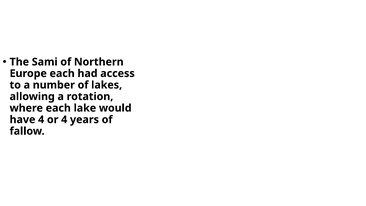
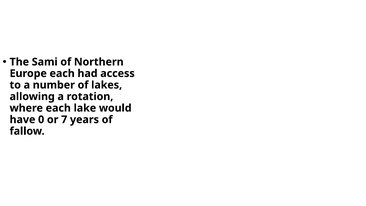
have 4: 4 -> 0
or 4: 4 -> 7
